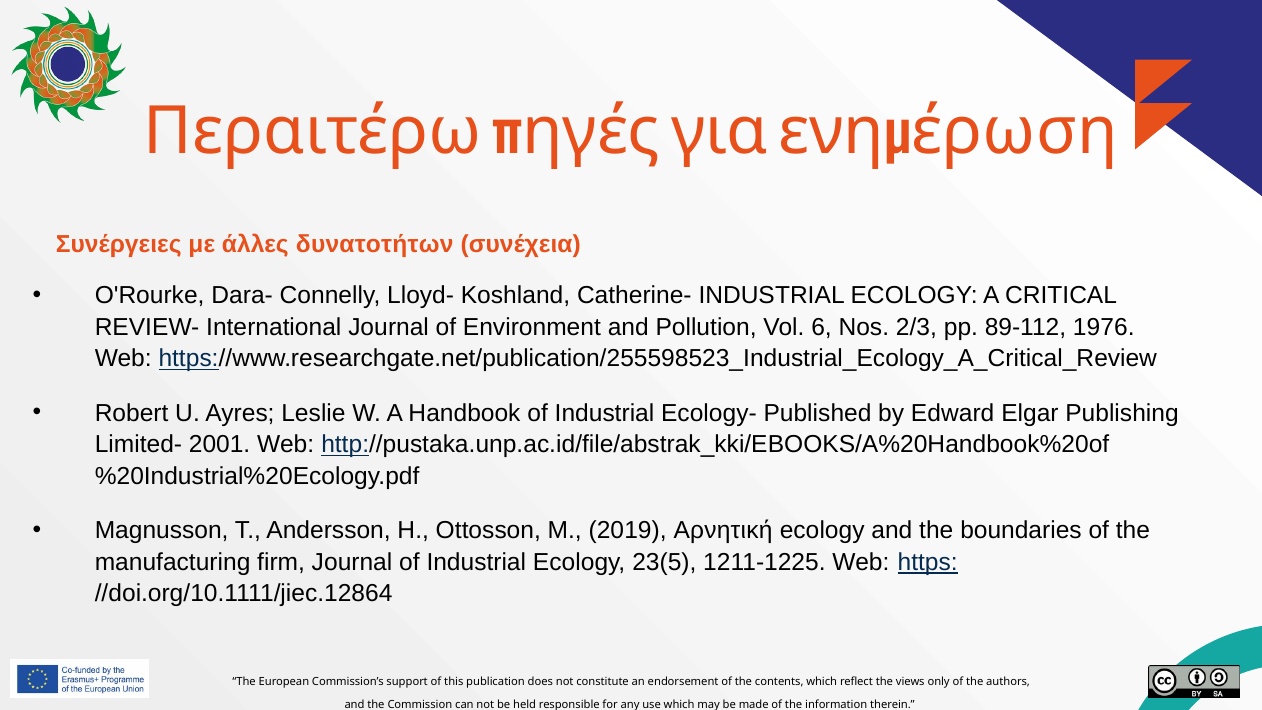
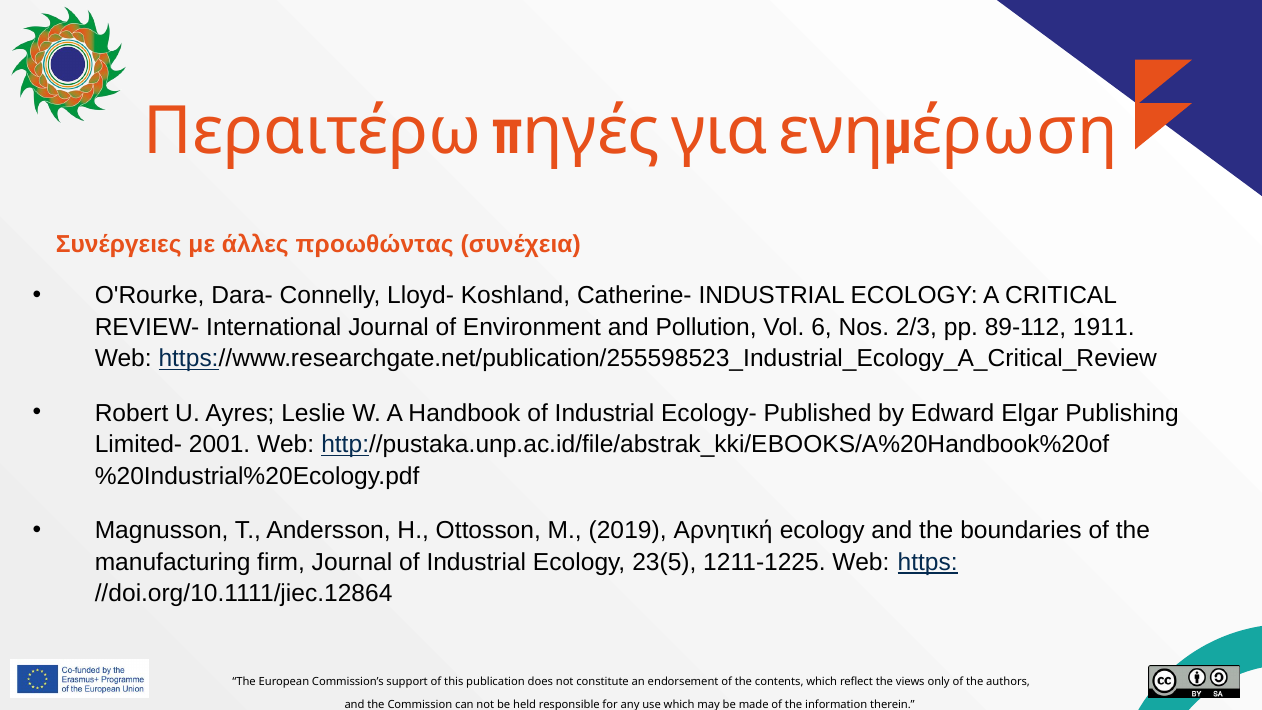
δυνατοτήτων: δυνατοτήτων -> προωθώντας
1976: 1976 -> 1911
